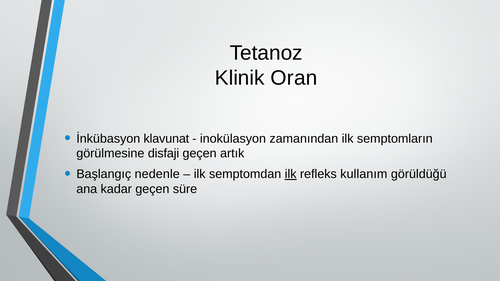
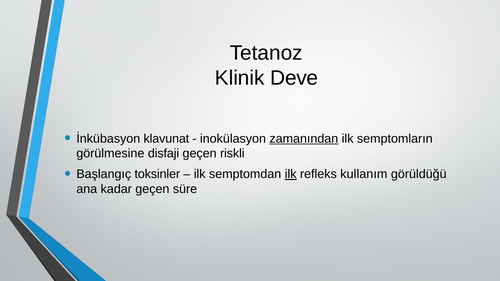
Oran: Oran -> Deve
zamanından underline: none -> present
artık: artık -> riskli
nedenle: nedenle -> toksinler
